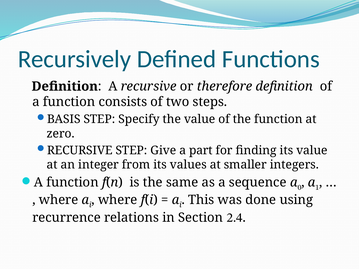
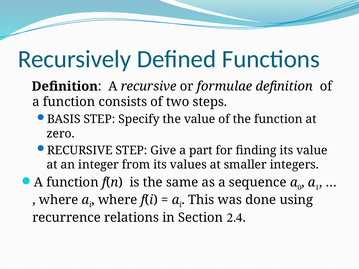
therefore: therefore -> formulae
